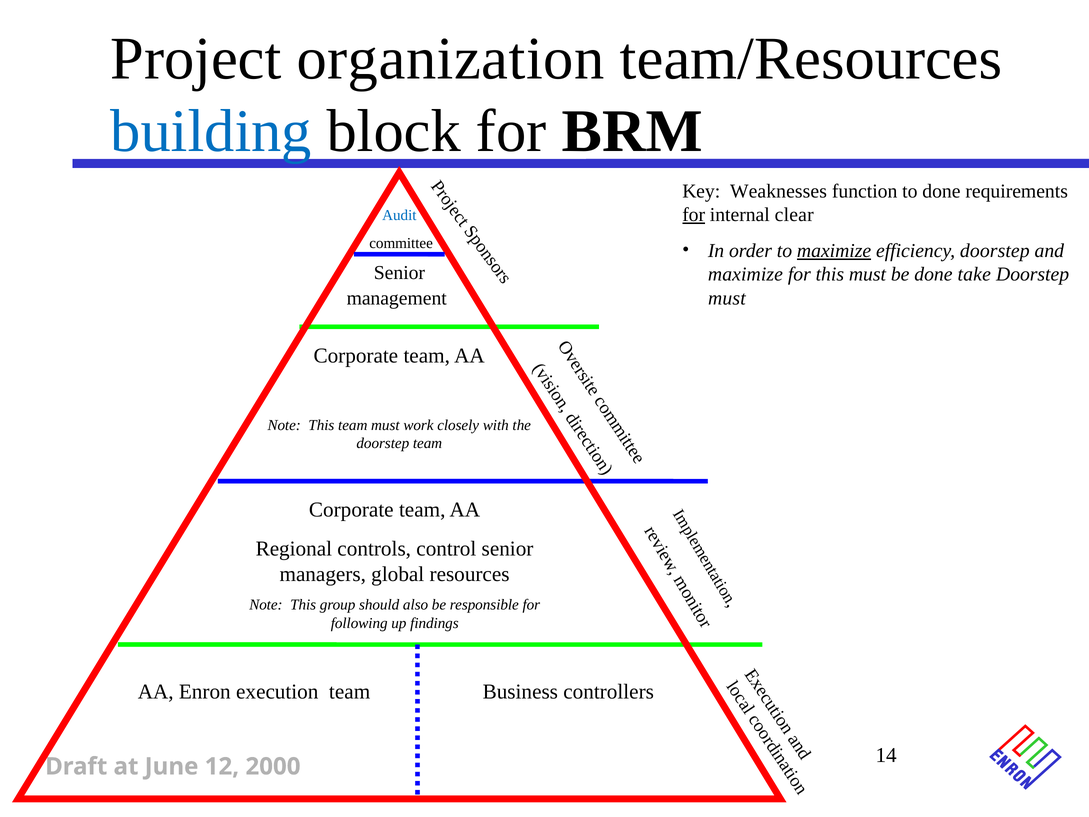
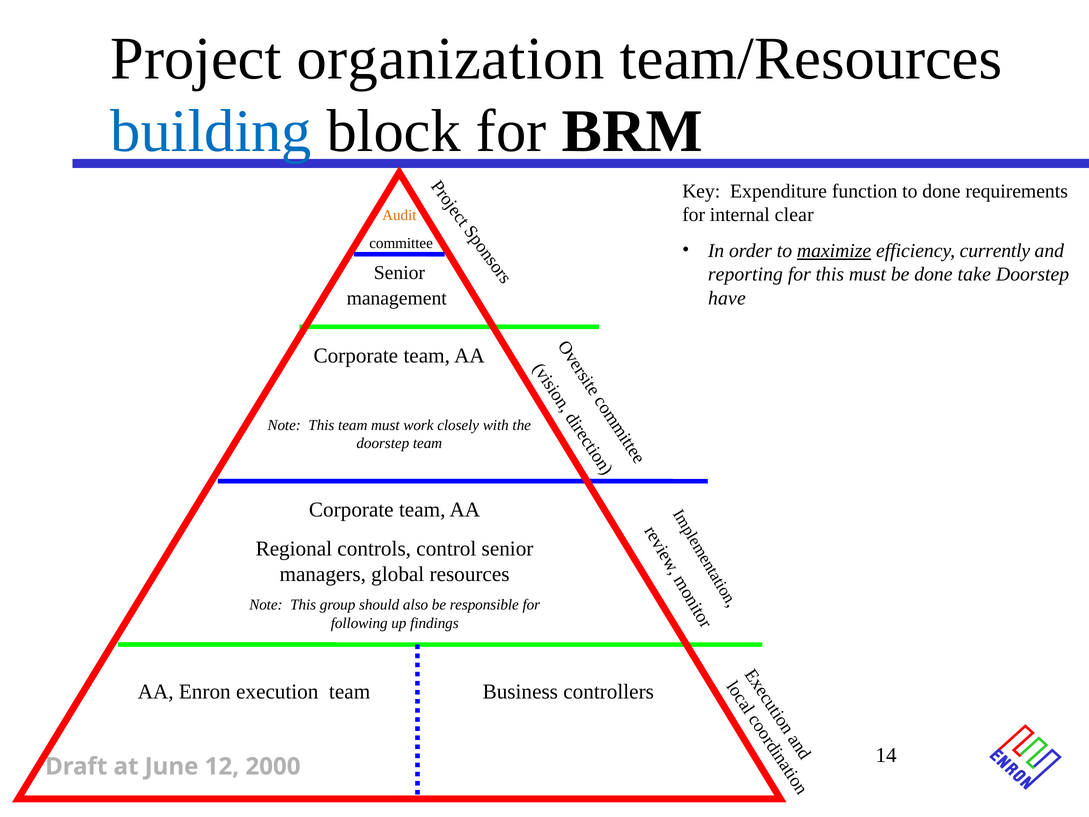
Weaknesses: Weaknesses -> Expenditure
for at (694, 215) underline: present -> none
Audit colour: blue -> orange
efficiency doorstep: doorstep -> currently
maximize at (745, 274): maximize -> reporting
must at (727, 298): must -> have
